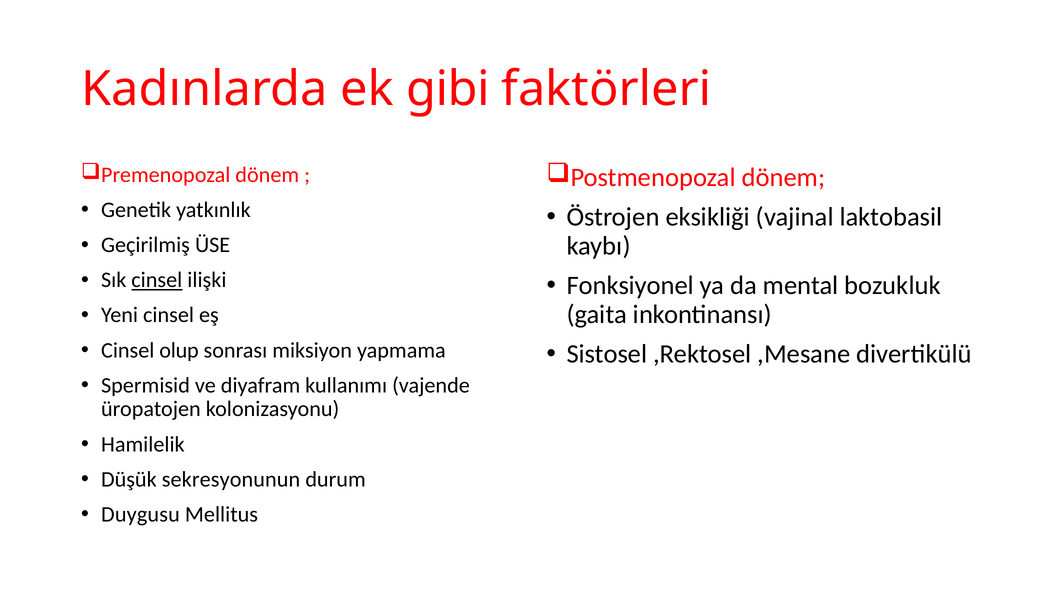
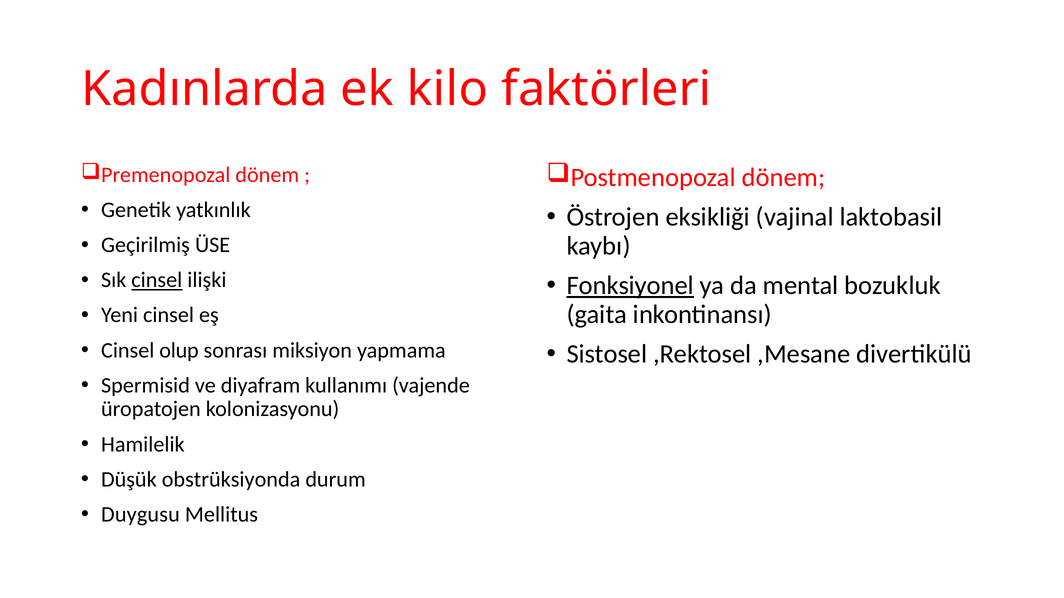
gibi: gibi -> kilo
Fonksiyonel underline: none -> present
sekresyonunun: sekresyonunun -> obstrüksiyonda
